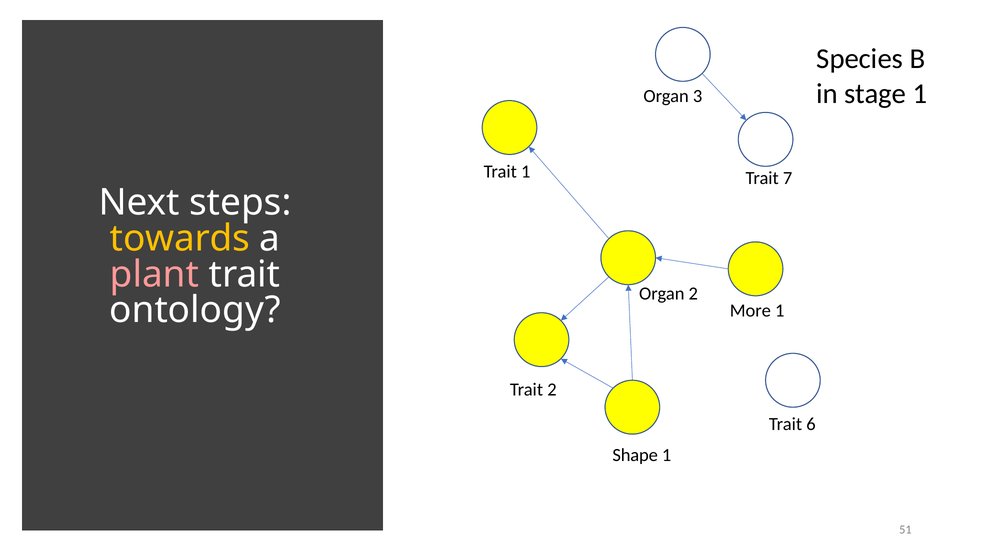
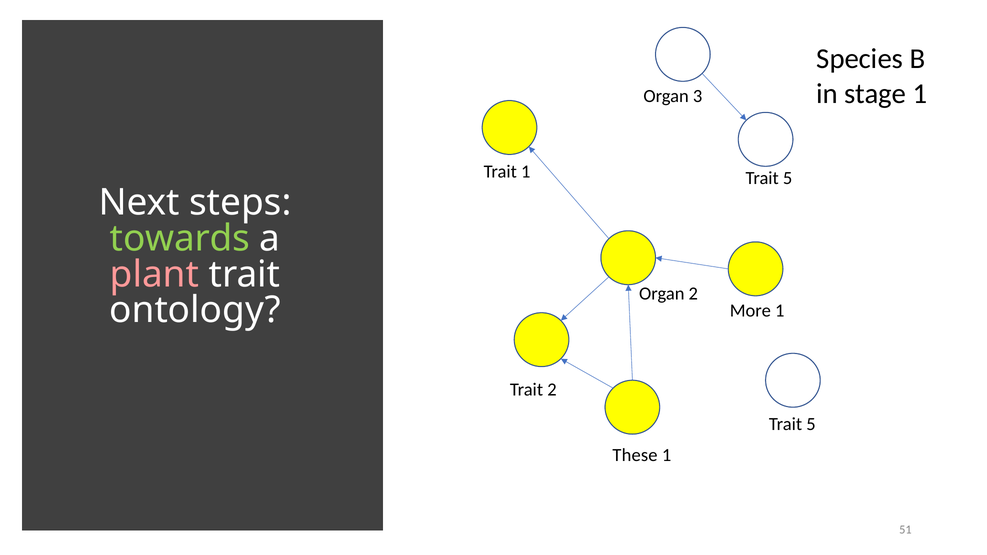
7 at (788, 178): 7 -> 5
towards colour: yellow -> light green
6 at (811, 425): 6 -> 5
Shape: Shape -> These
